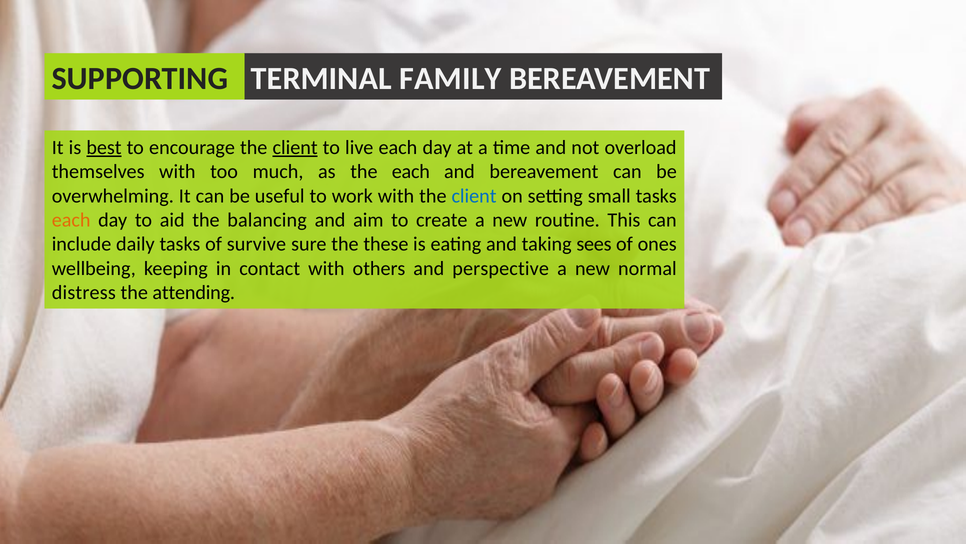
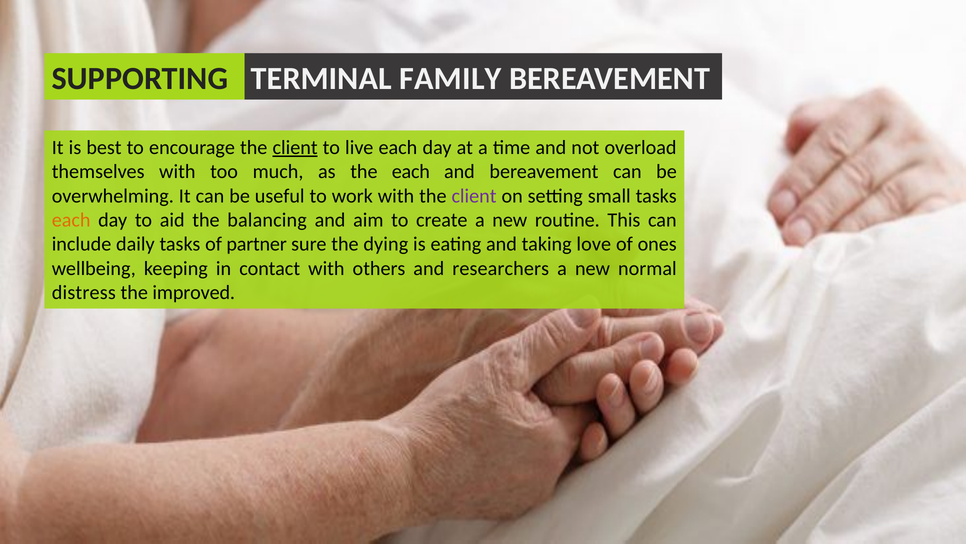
best underline: present -> none
client at (474, 196) colour: blue -> purple
survive: survive -> partner
these: these -> dying
sees: sees -> love
perspective: perspective -> researchers
attending: attending -> improved
